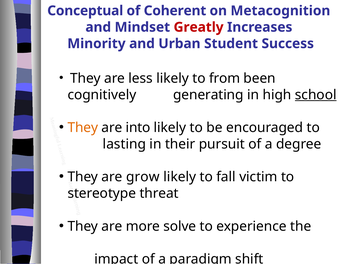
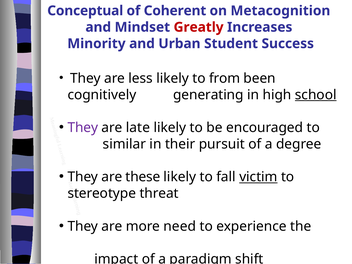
They at (83, 128) colour: orange -> purple
into: into -> late
lasting: lasting -> similar
grow: grow -> these
victim underline: none -> present
solve: solve -> need
